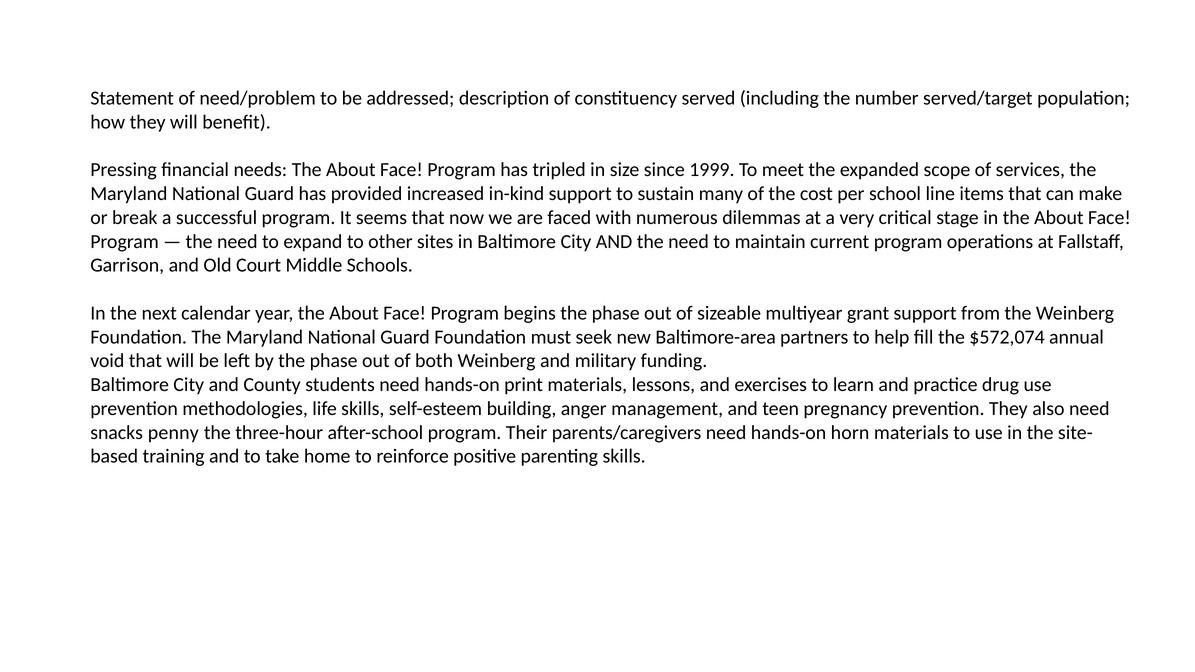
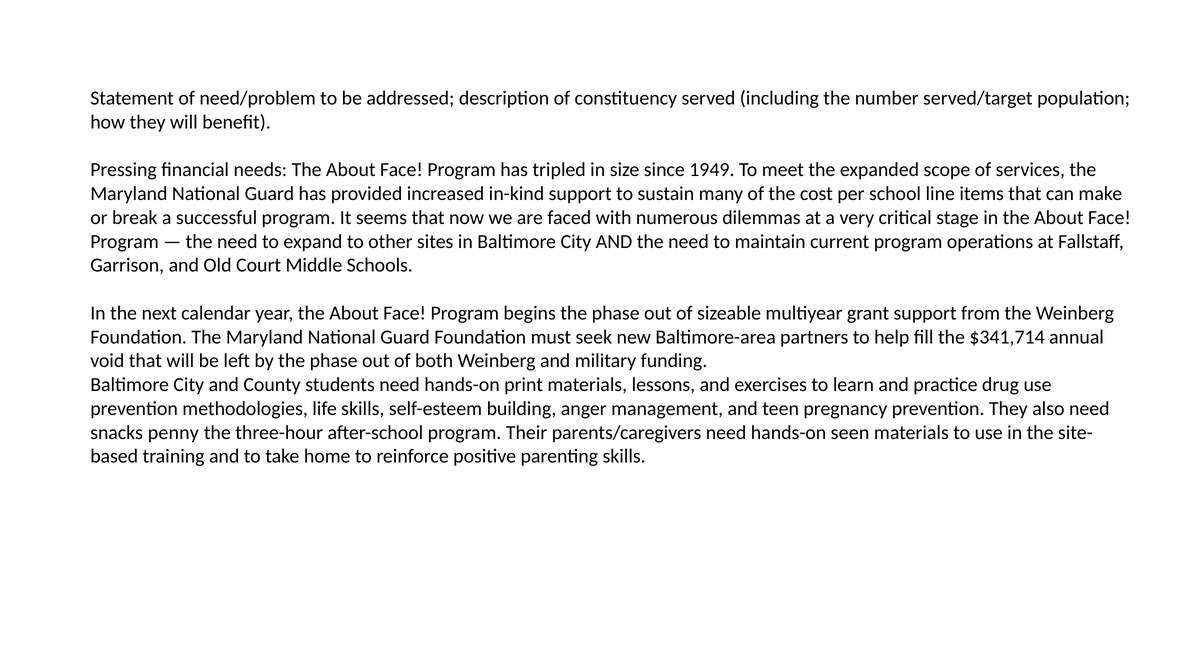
1999: 1999 -> 1949
$572,074: $572,074 -> $341,714
horn: horn -> seen
